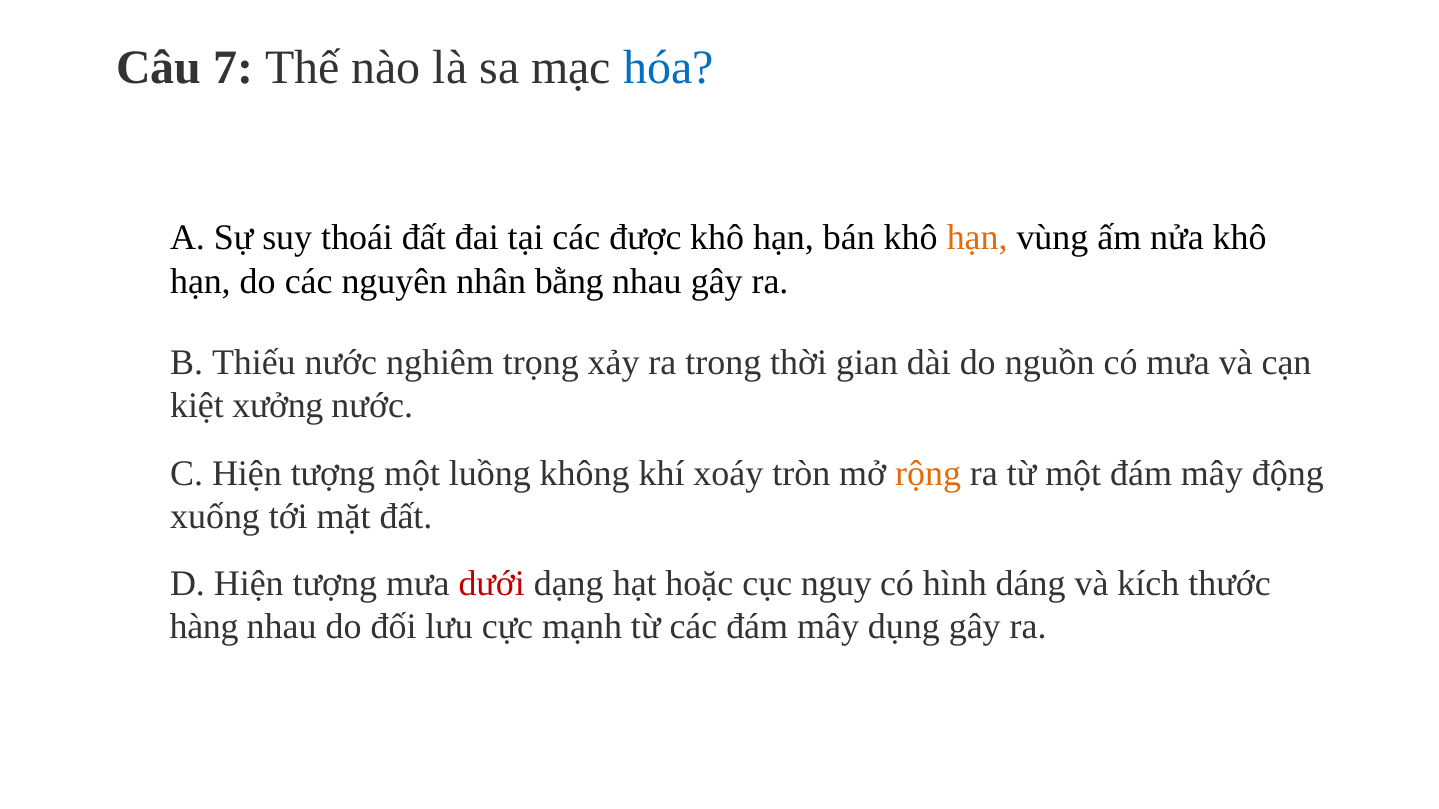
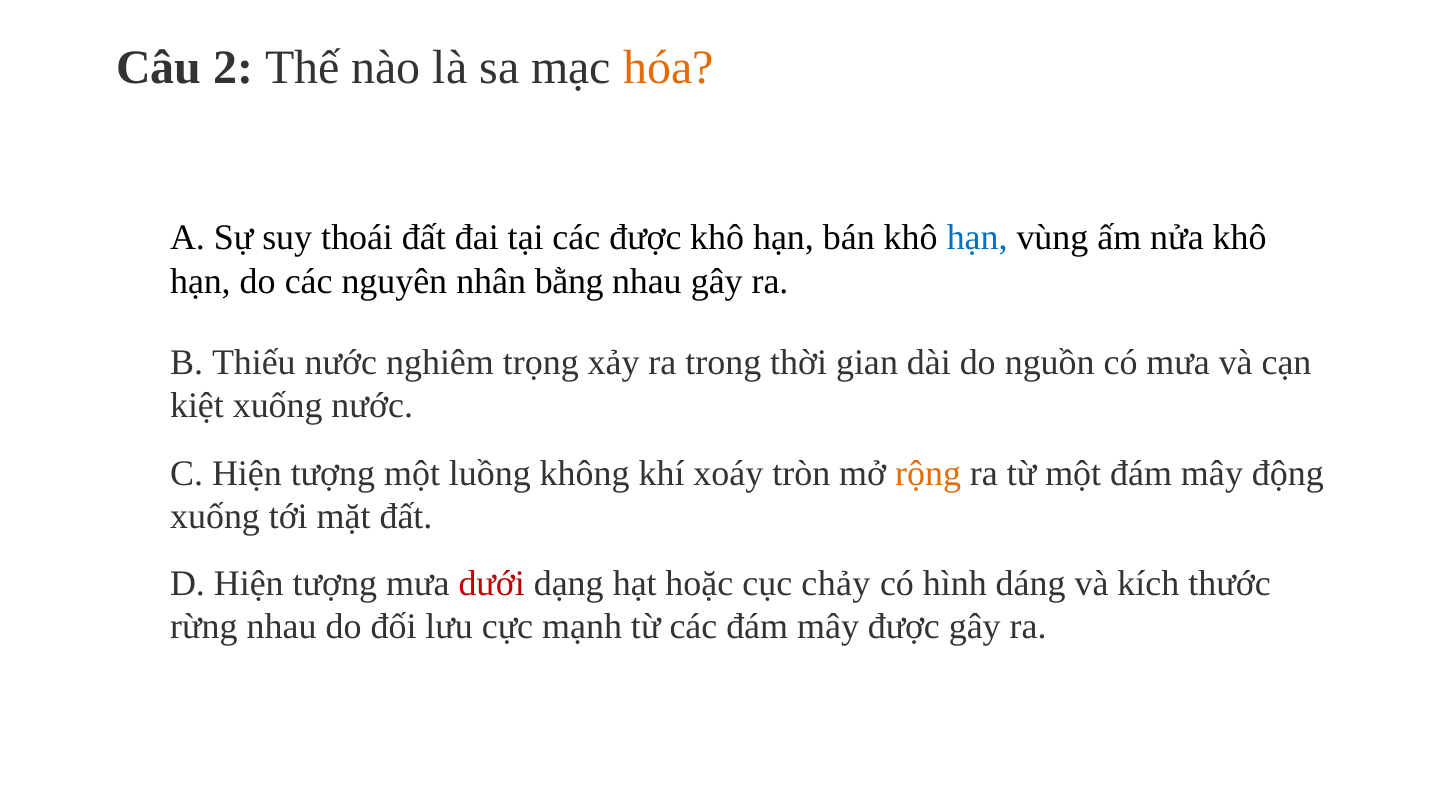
7: 7 -> 2
hóa colour: blue -> orange
hạn at (977, 238) colour: orange -> blue
kiệt xưởng: xưởng -> xuống
nguy: nguy -> chảy
hàng: hàng -> rừng
mây dụng: dụng -> được
